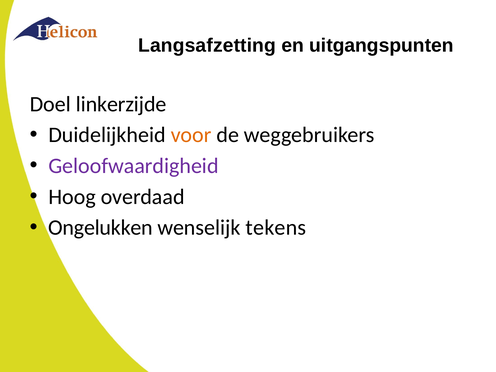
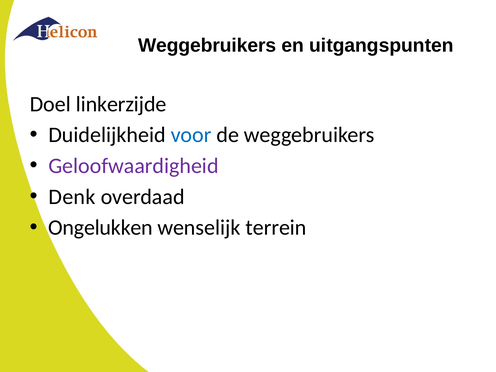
Langsafzetting at (207, 46): Langsafzetting -> Weggebruikers
voor colour: orange -> blue
Hoog: Hoog -> Denk
tekens: tekens -> terrein
